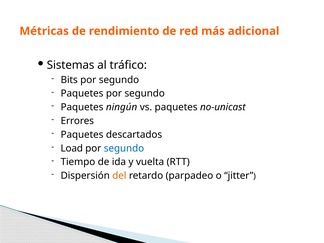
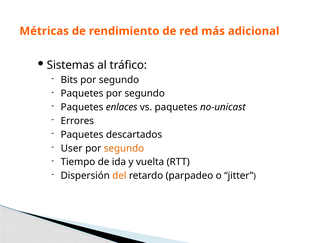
ningún: ningún -> enlaces
Load: Load -> User
segundo at (124, 148) colour: blue -> orange
